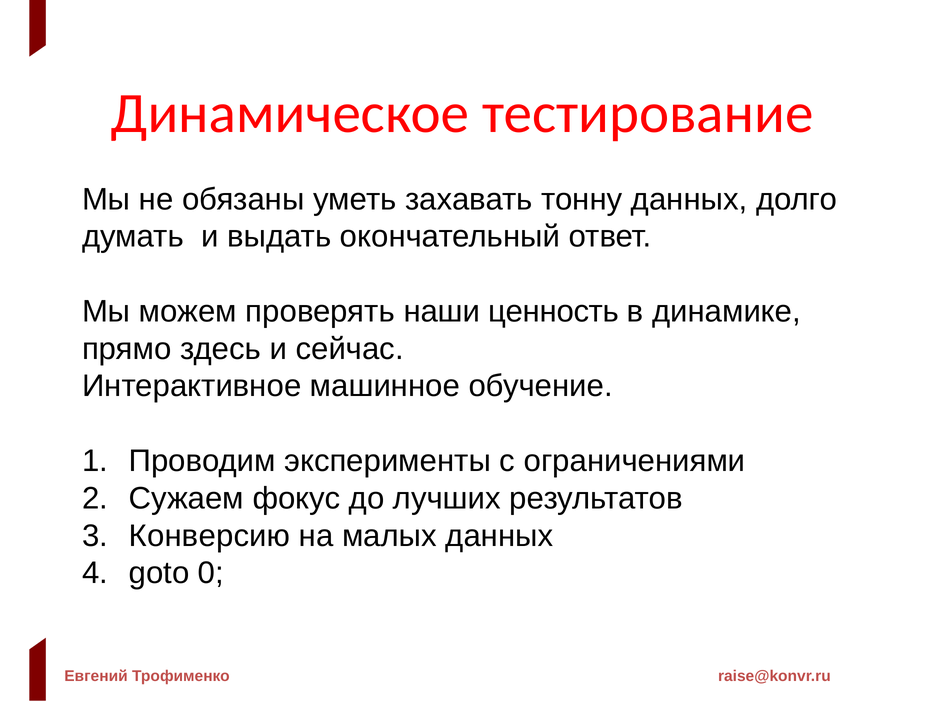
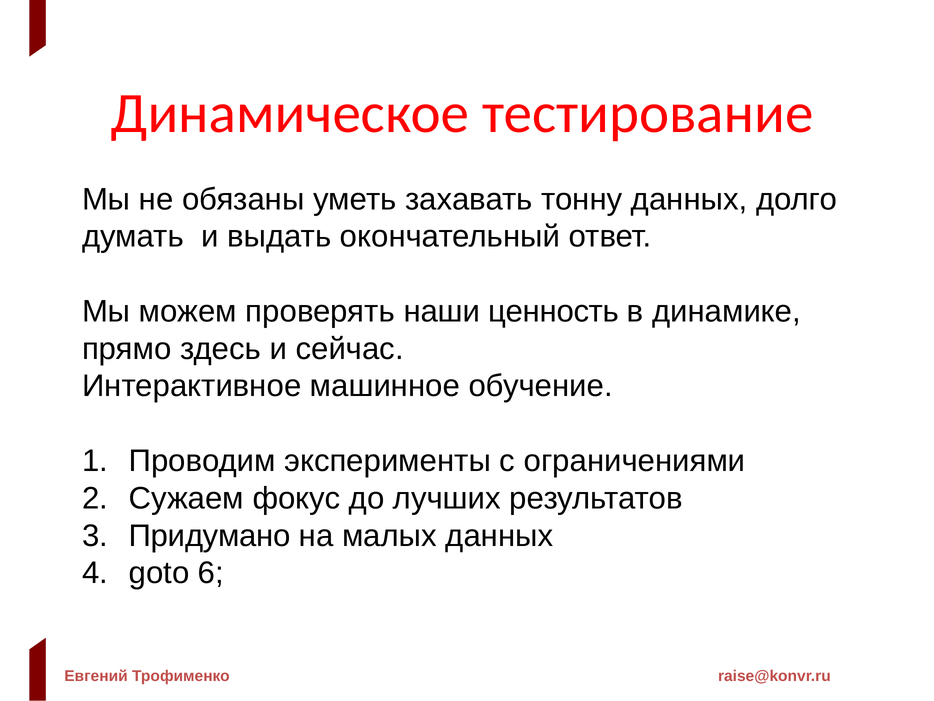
Конверсию: Конверсию -> Придумано
0: 0 -> 6
